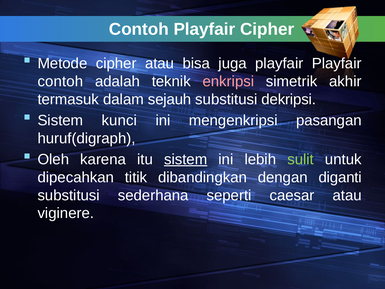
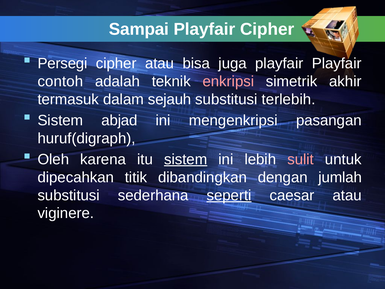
Contoh at (139, 29): Contoh -> Sampai
Metode: Metode -> Persegi
dekripsi: dekripsi -> terlebih
kunci: kunci -> abjad
sulit colour: light green -> pink
diganti: diganti -> jumlah
seperti underline: none -> present
